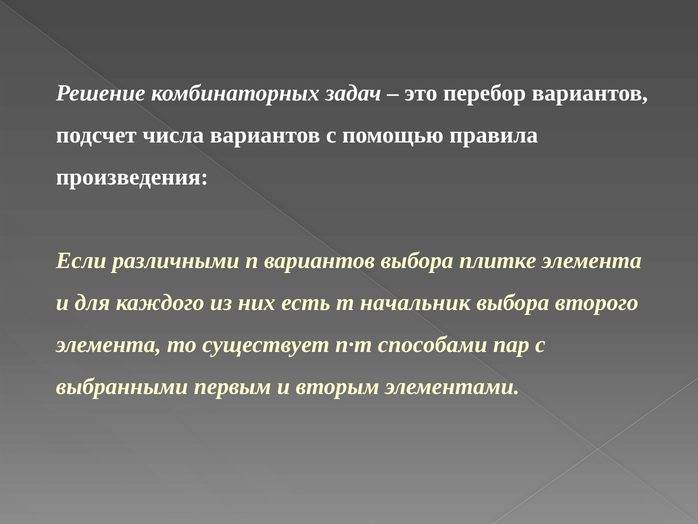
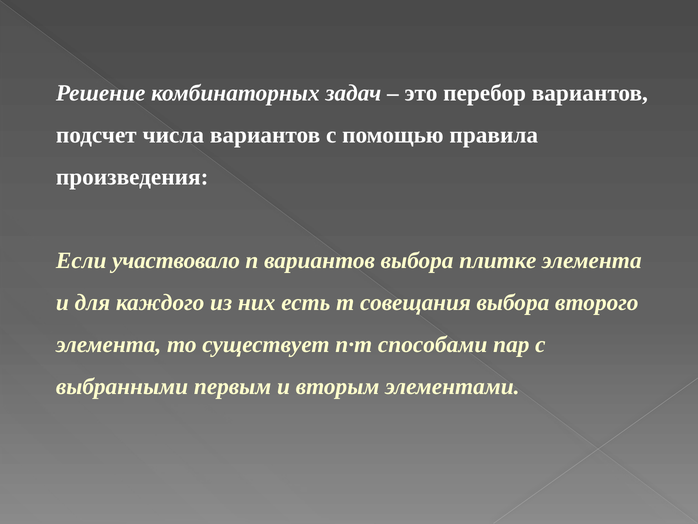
различными: различными -> участвовало
начальник: начальник -> совещания
